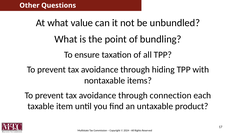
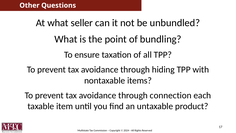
value: value -> seller
